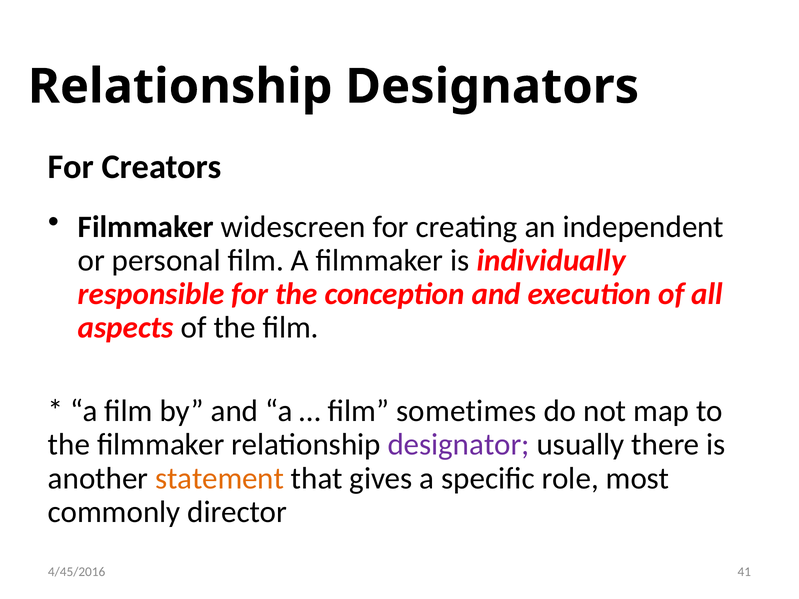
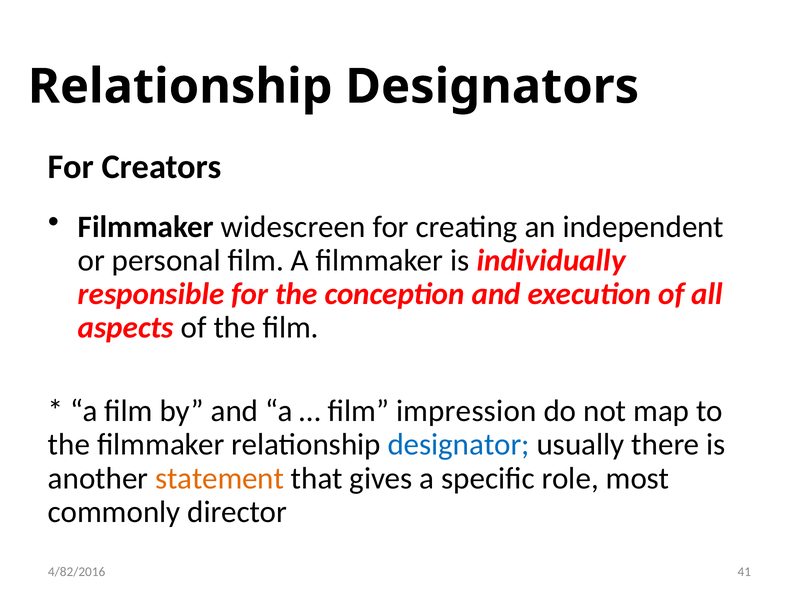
sometimes: sometimes -> impression
designator colour: purple -> blue
4/45/2016: 4/45/2016 -> 4/82/2016
